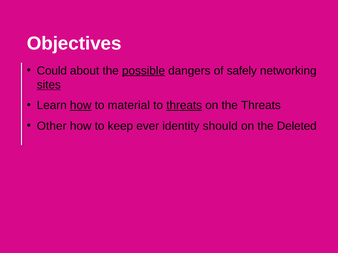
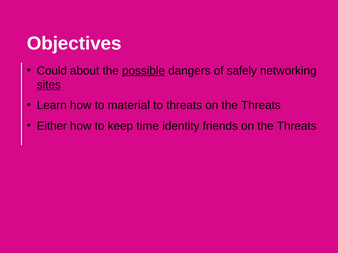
how at (81, 106) underline: present -> none
threats at (184, 106) underline: present -> none
Other: Other -> Either
ever: ever -> time
should: should -> friends
Deleted at (297, 126): Deleted -> Threats
